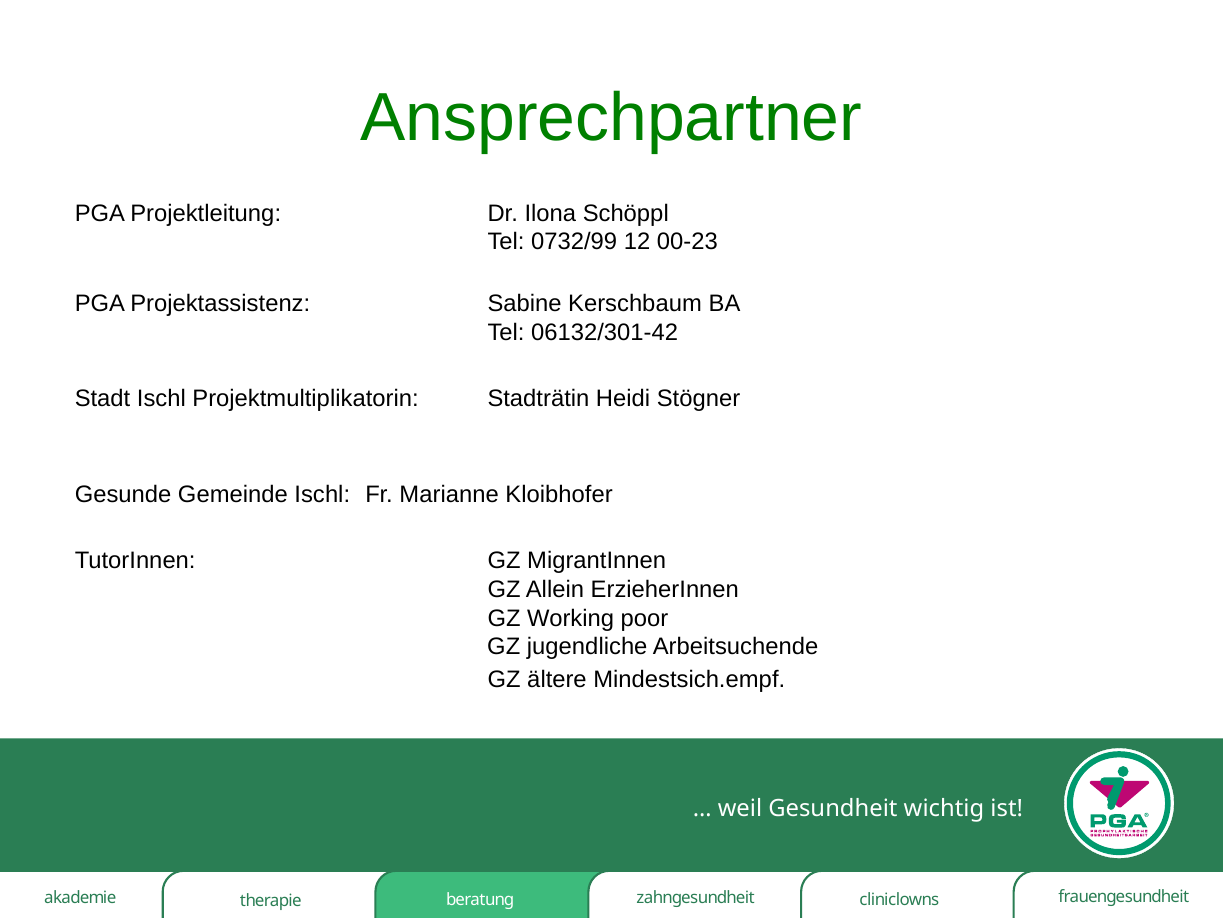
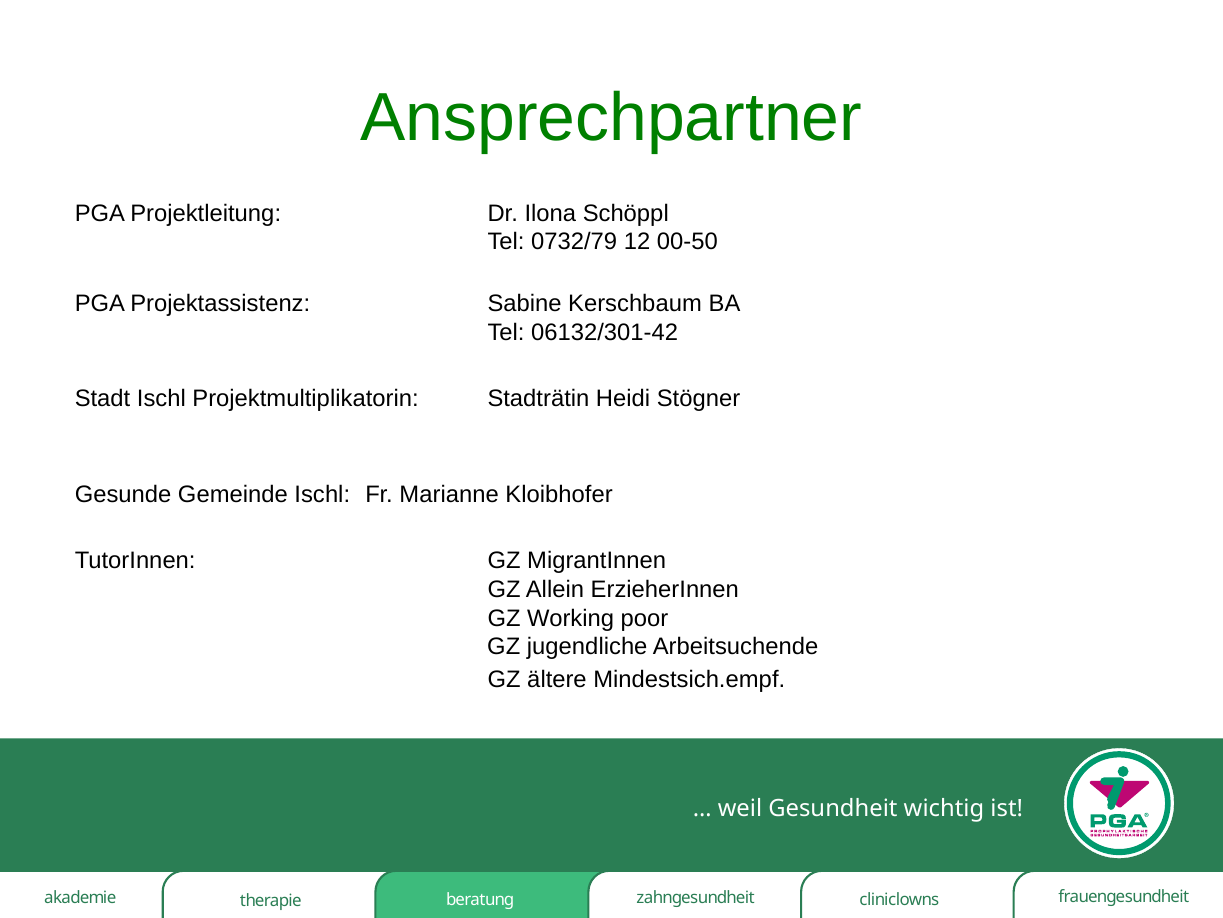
0732/99: 0732/99 -> 0732/79
00-23: 00-23 -> 00-50
